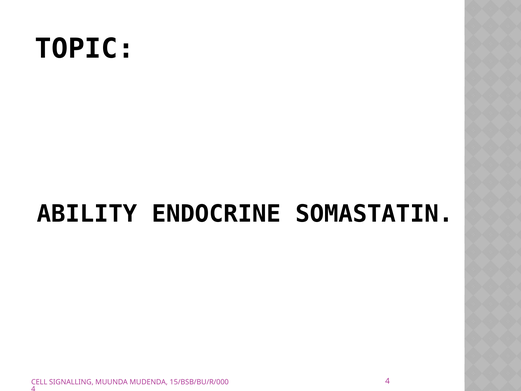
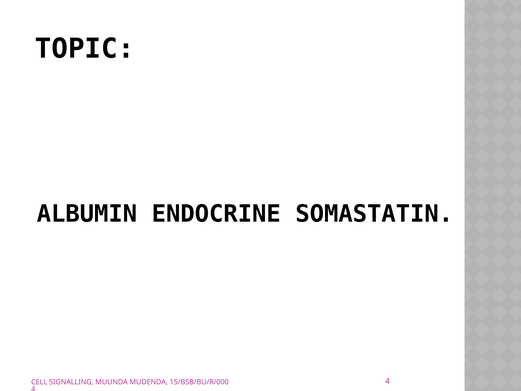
ABILITY: ABILITY -> ALBUMIN
